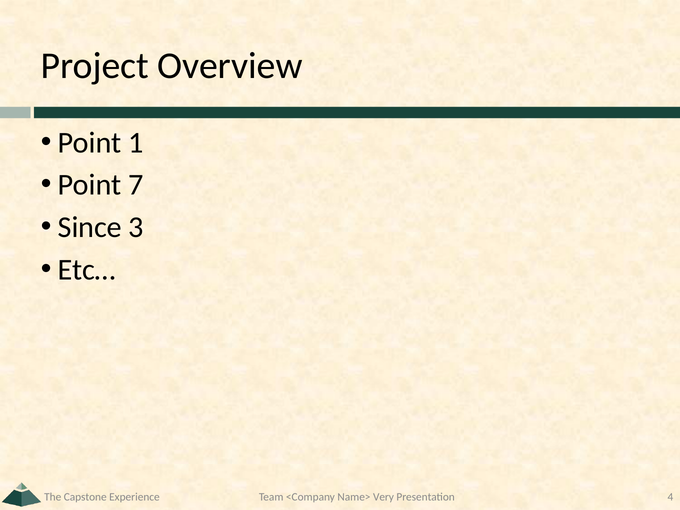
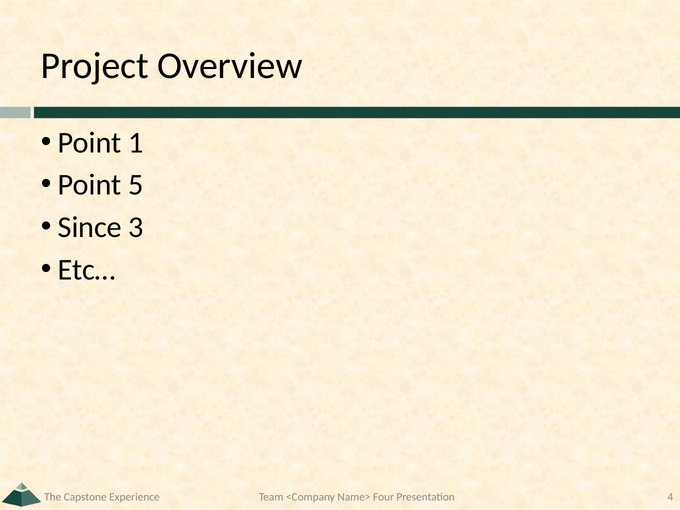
7: 7 -> 5
Very: Very -> Four
